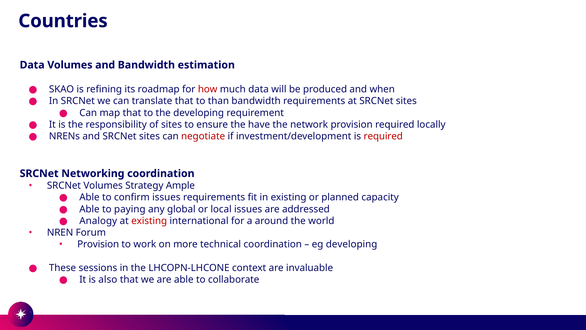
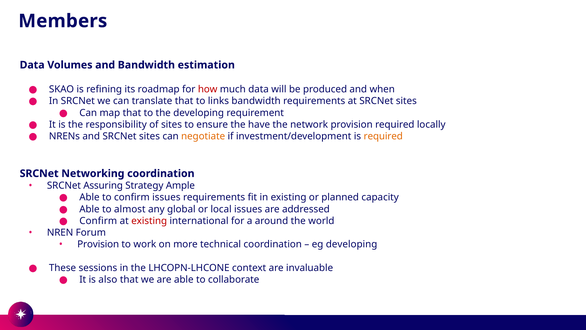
Countries: Countries -> Members
than: than -> links
negotiate colour: red -> orange
required at (383, 136) colour: red -> orange
SRCNet Volumes: Volumes -> Assuring
paying: paying -> almost
Analogy at (98, 221): Analogy -> Confirm
